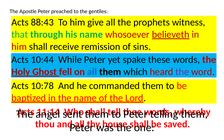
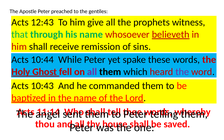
88:43: 88:43 -> 12:43
all at (92, 72) colour: blue -> purple
10:78: 10:78 -> 10:43
